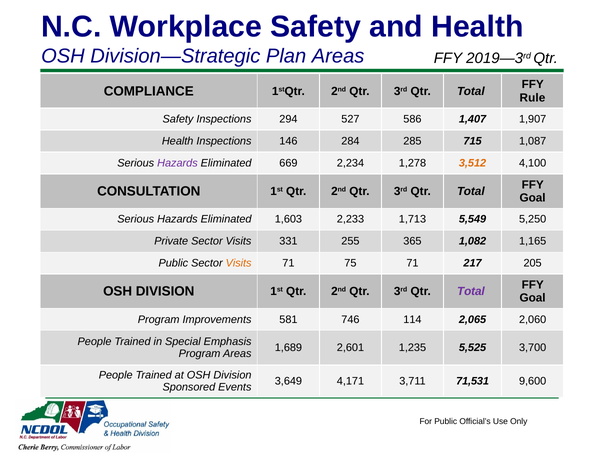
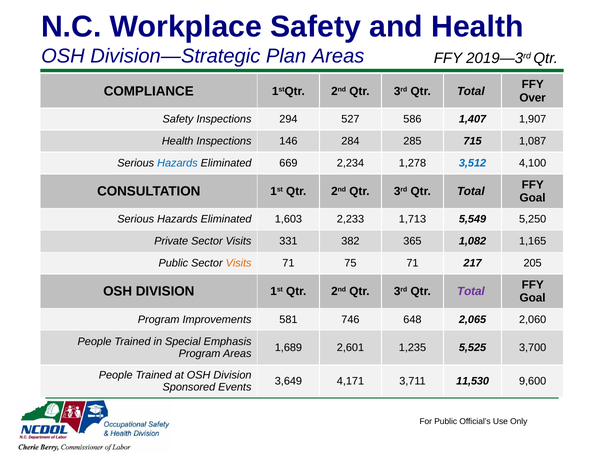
Rule: Rule -> Over
Hazards at (177, 163) colour: purple -> blue
3,512 colour: orange -> blue
255: 255 -> 382
114: 114 -> 648
71,531: 71,531 -> 11,530
